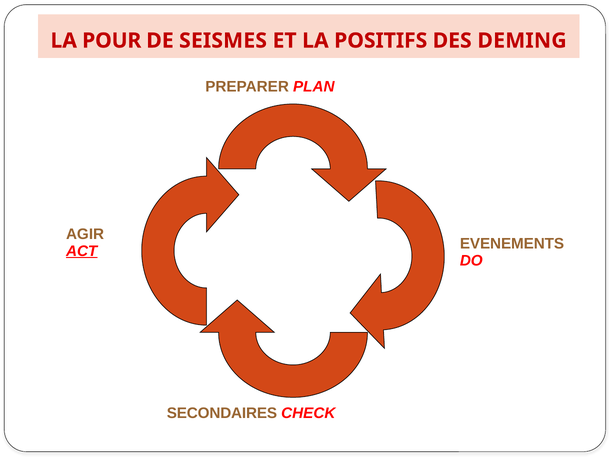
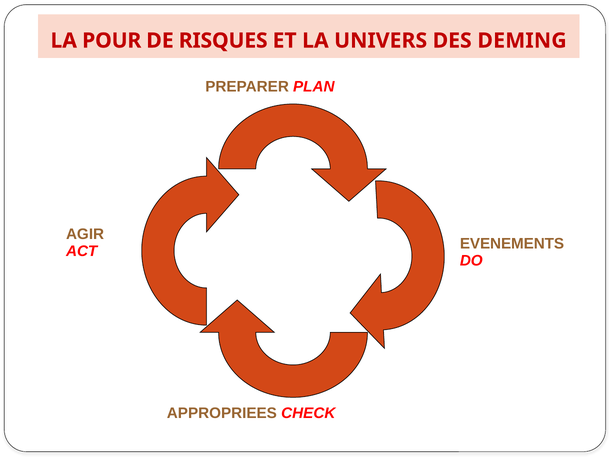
SEISMES: SEISMES -> RISQUES
POSITIFS: POSITIFS -> UNIVERS
ACT underline: present -> none
SECONDAIRES: SECONDAIRES -> APPROPRIEES
